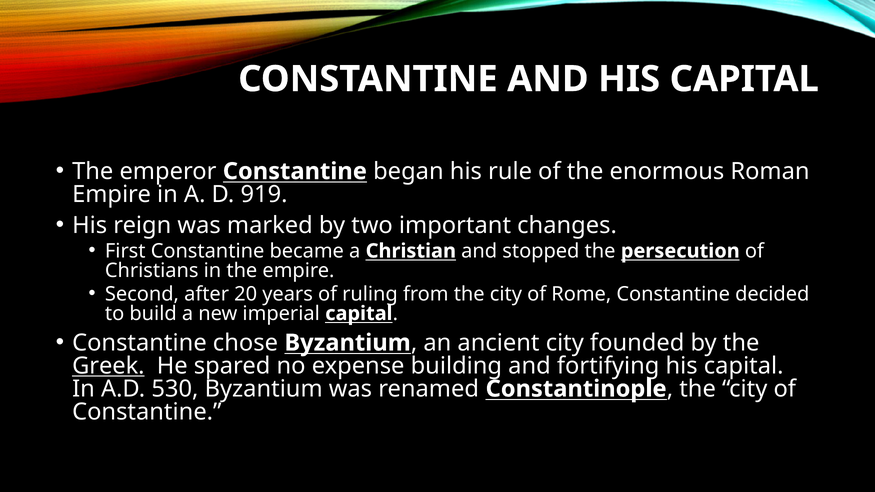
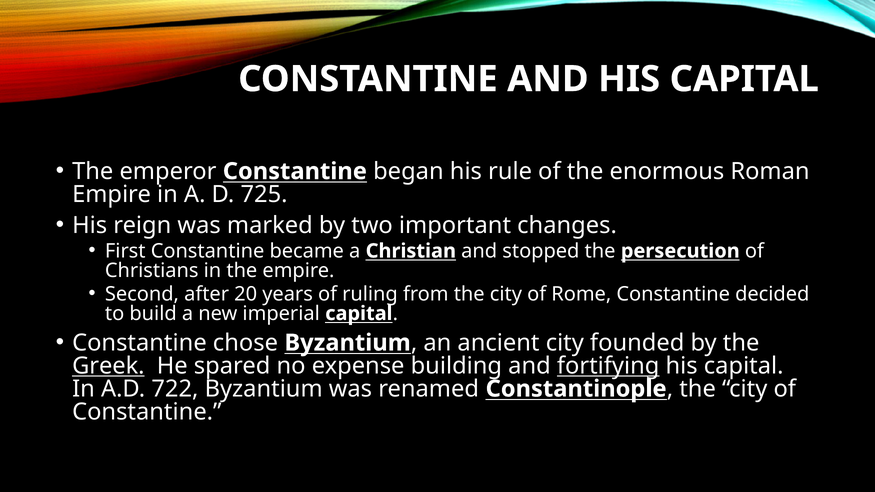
919: 919 -> 725
fortifying underline: none -> present
530: 530 -> 722
